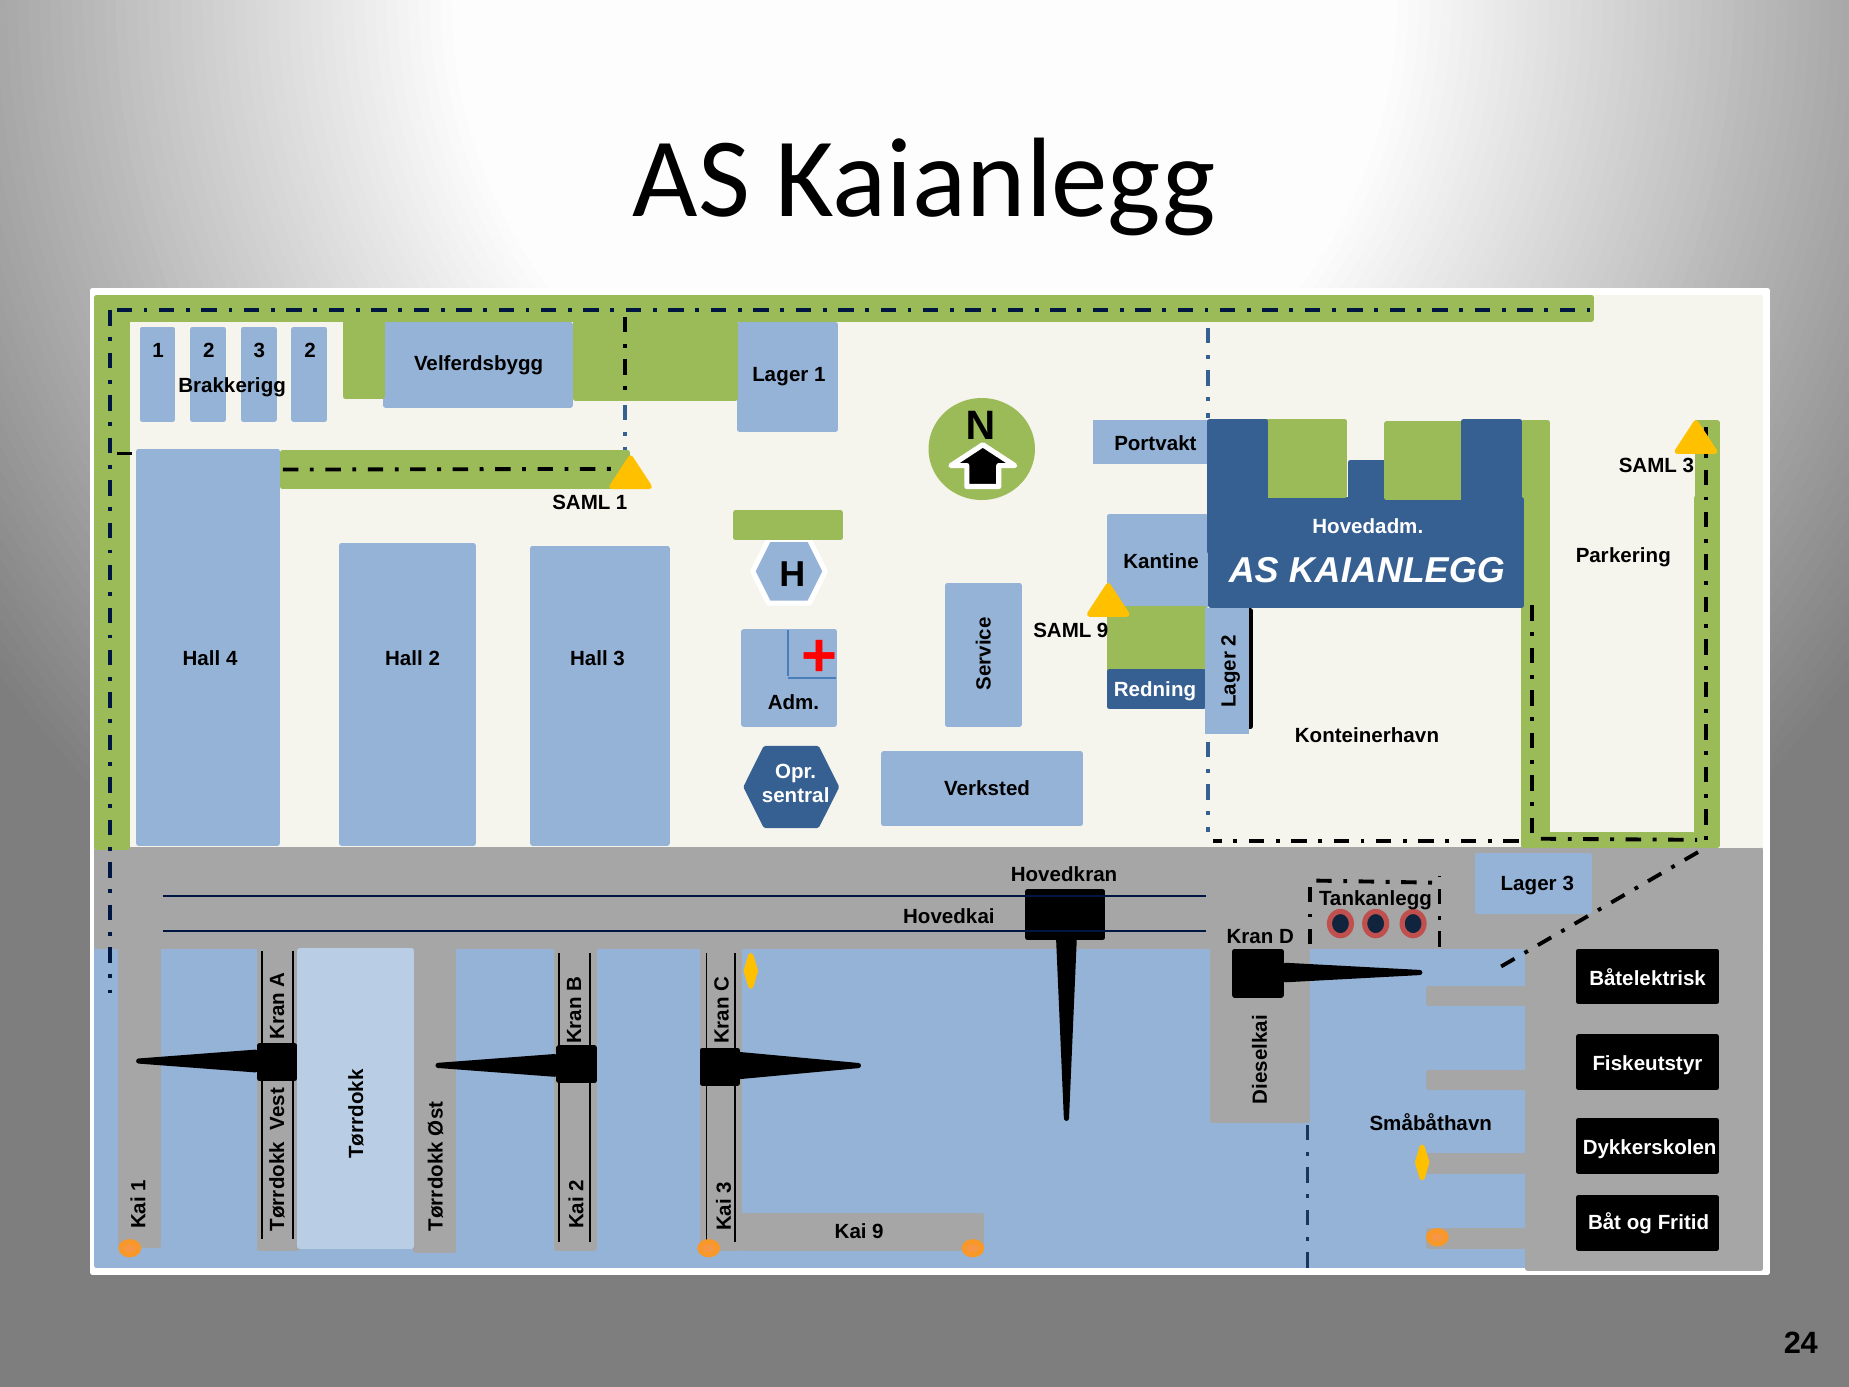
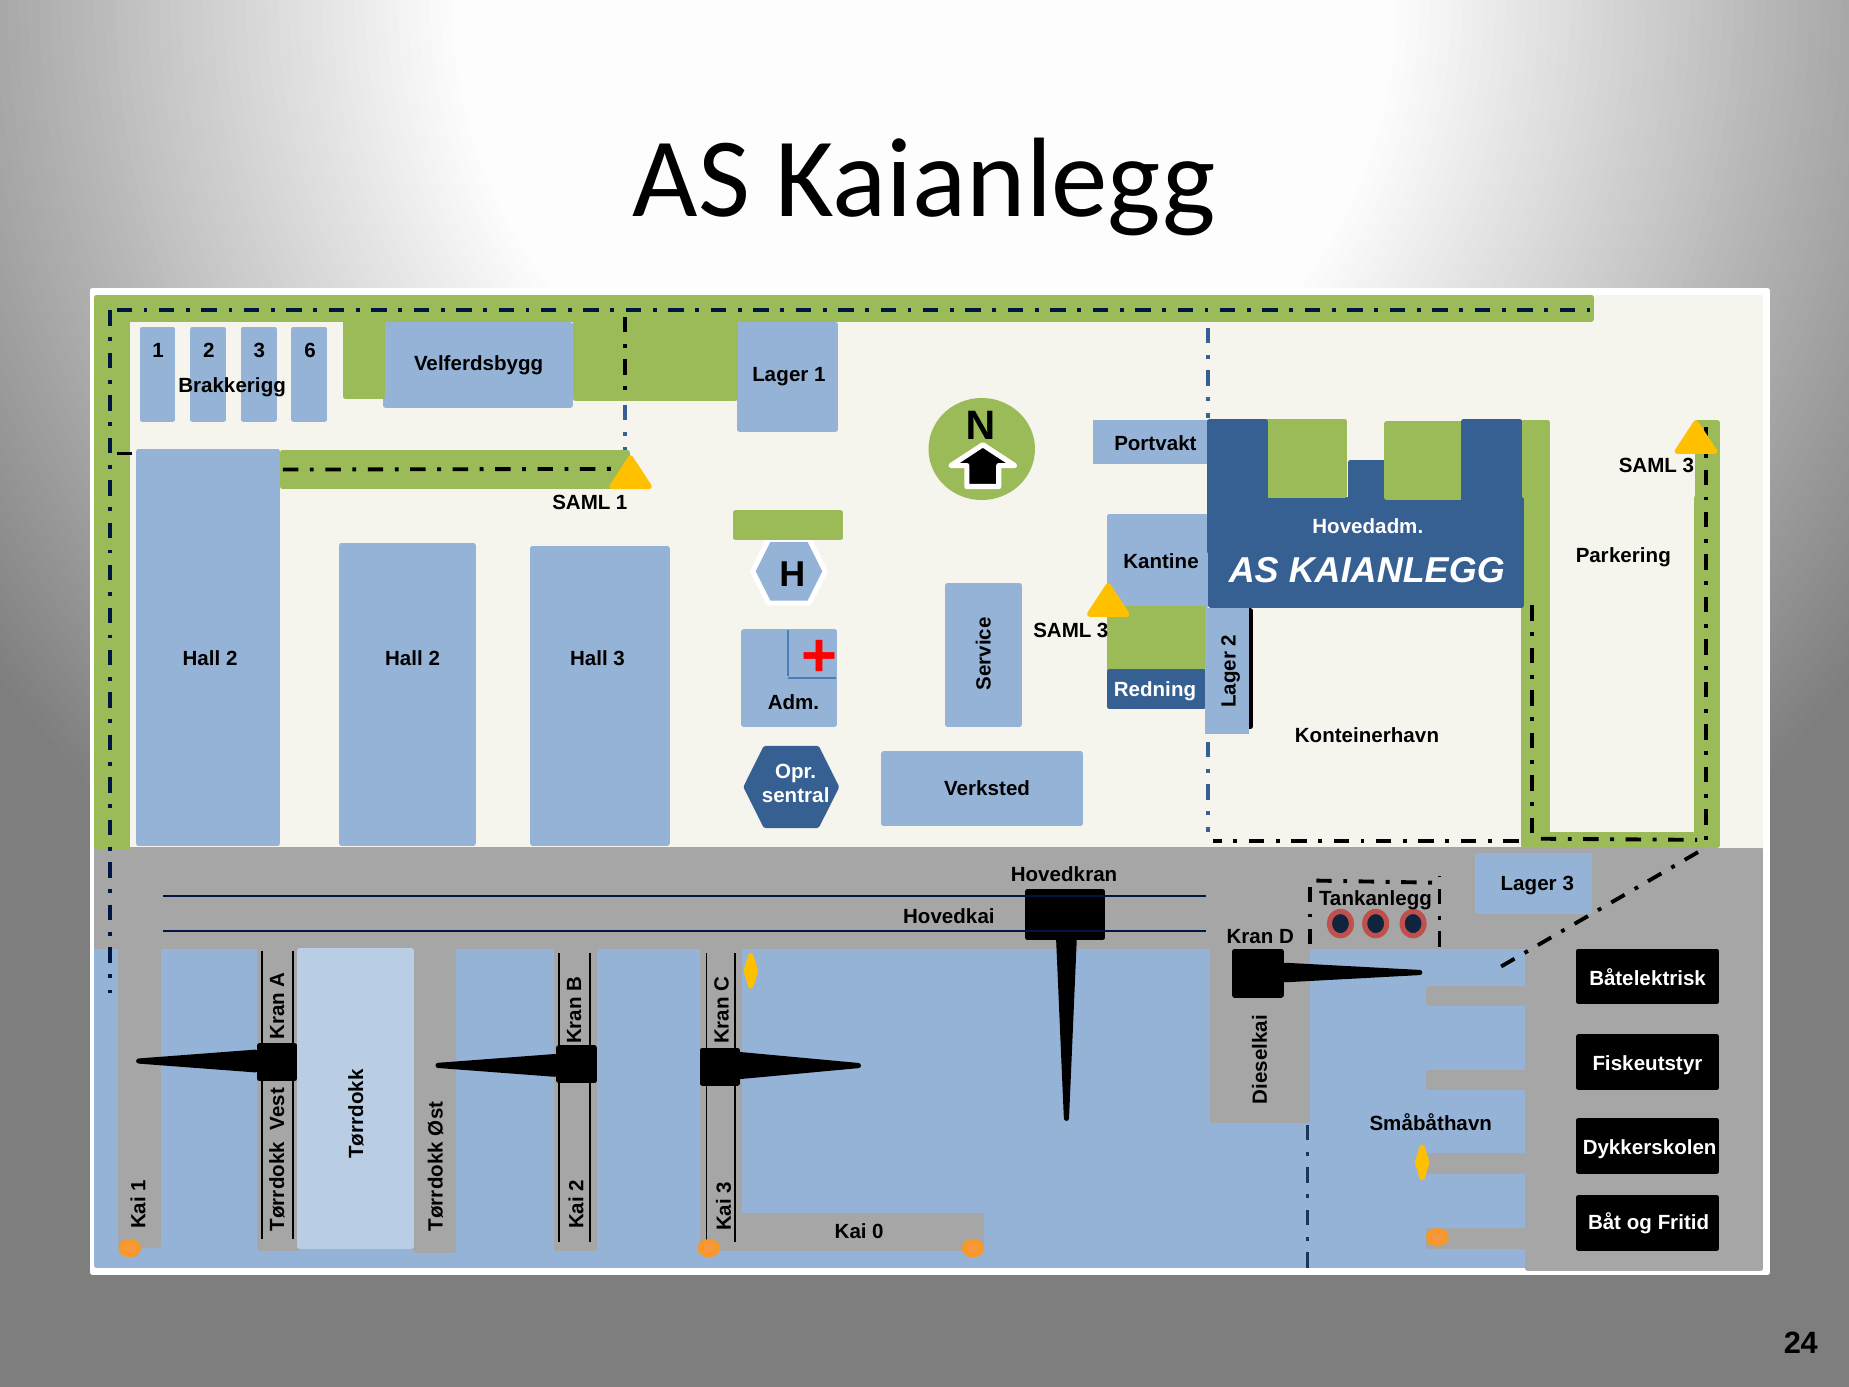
3 2: 2 -> 6
9 at (1103, 630): 9 -> 3
4 at (232, 659): 4 -> 2
Kai 9: 9 -> 0
